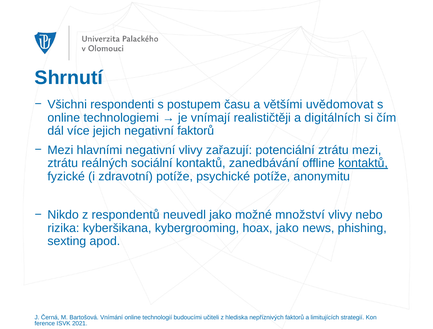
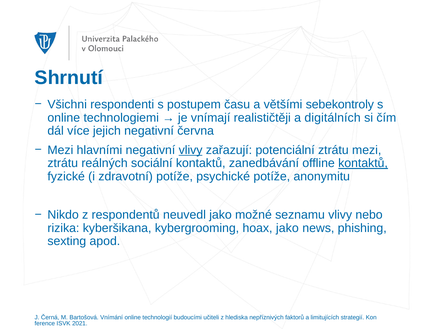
uvědomovat: uvědomovat -> sebekontroly
negativní faktorů: faktorů -> června
vlivy at (191, 150) underline: none -> present
množství: množství -> seznamu
